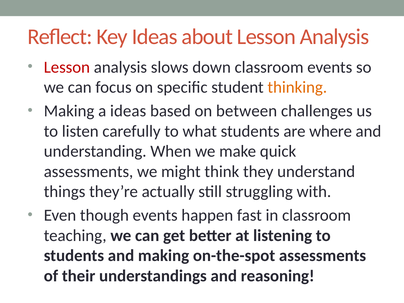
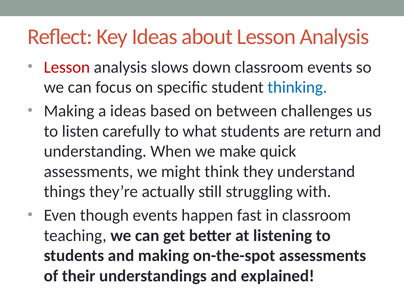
thinking colour: orange -> blue
where: where -> return
reasoning: reasoning -> explained
